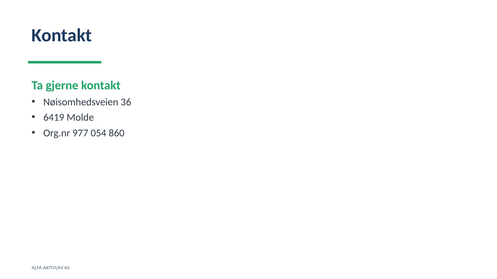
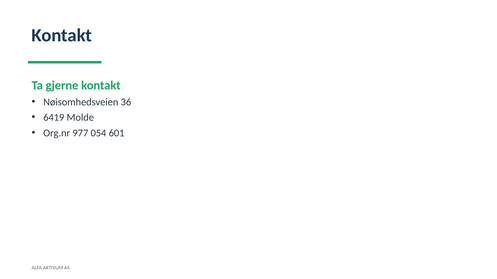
860: 860 -> 601
